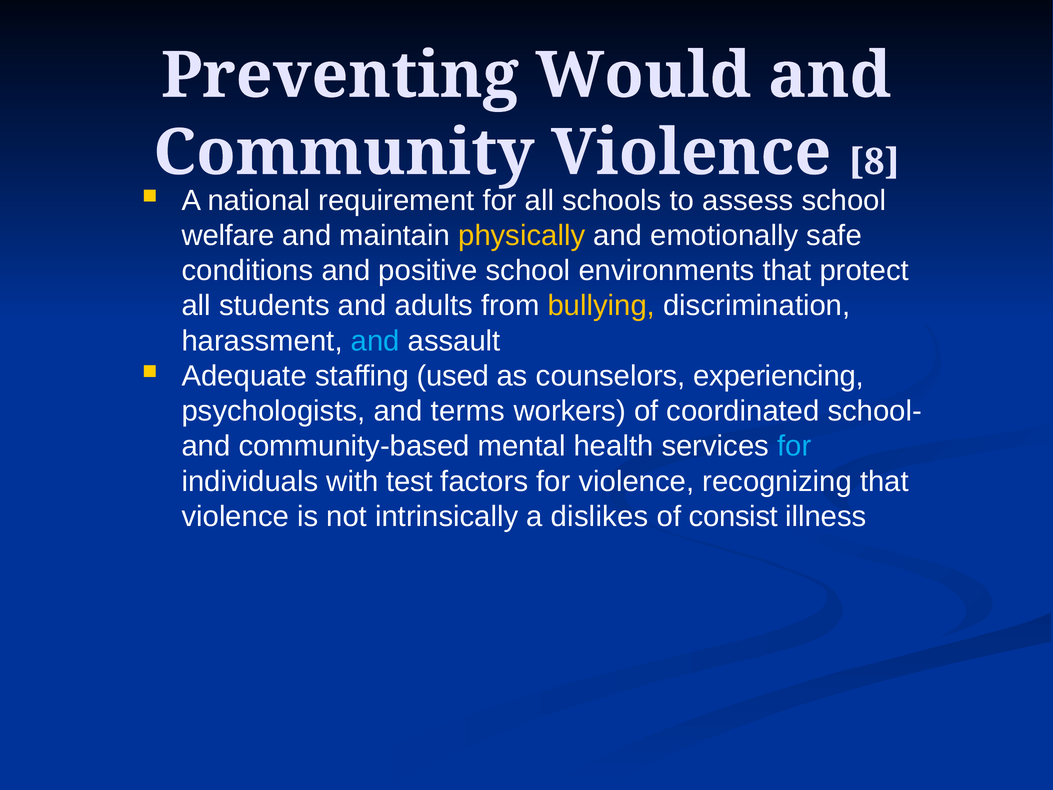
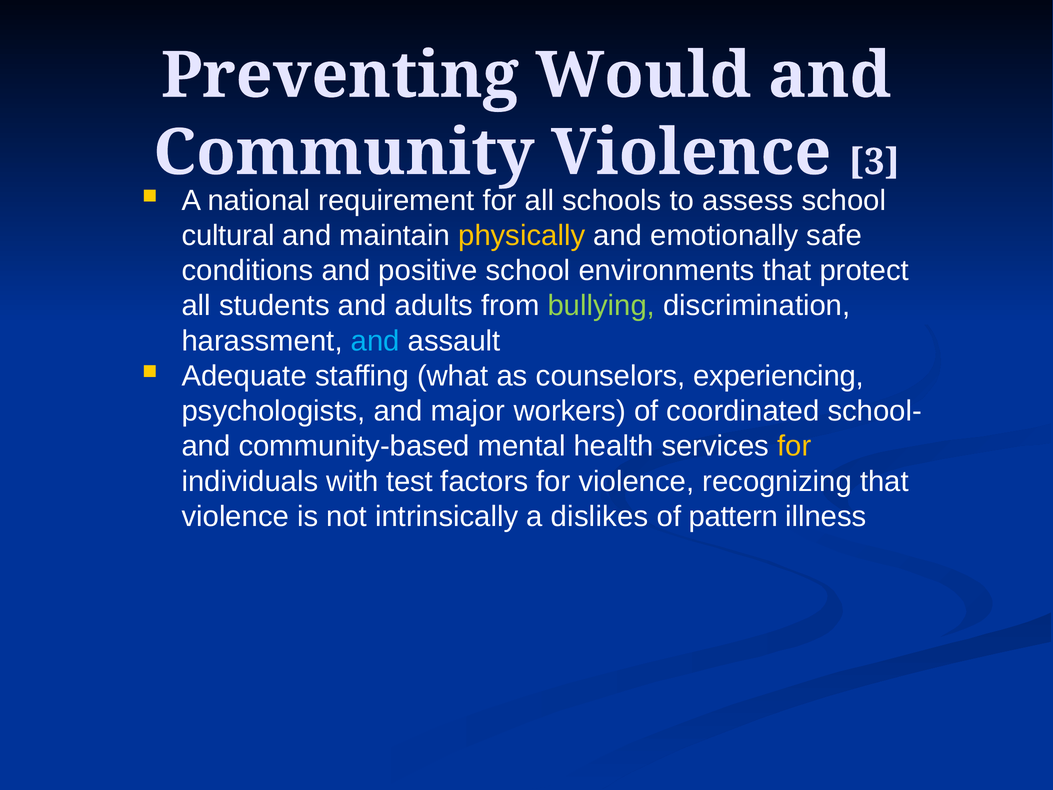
8: 8 -> 3
welfare: welfare -> cultural
bullying colour: yellow -> light green
used: used -> what
terms: terms -> major
for at (794, 446) colour: light blue -> yellow
consist: consist -> pattern
